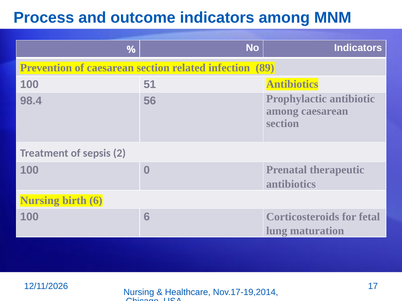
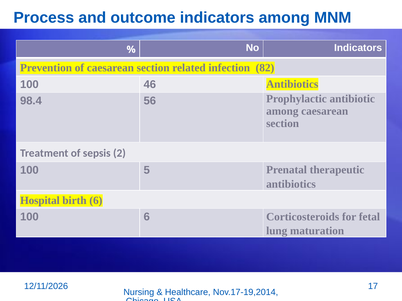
89: 89 -> 82
51: 51 -> 46
0: 0 -> 5
Nursing at (40, 201): Nursing -> Hospital
